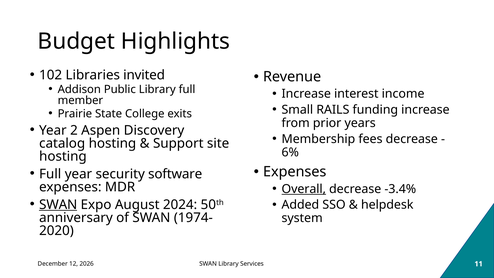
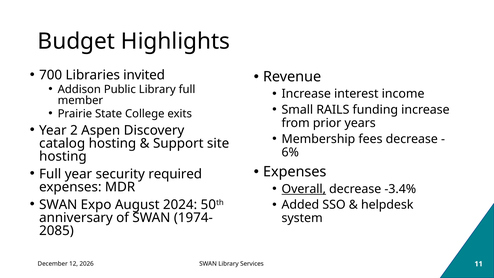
102: 102 -> 700
software: software -> required
SWAN at (58, 205) underline: present -> none
2020: 2020 -> 2085
